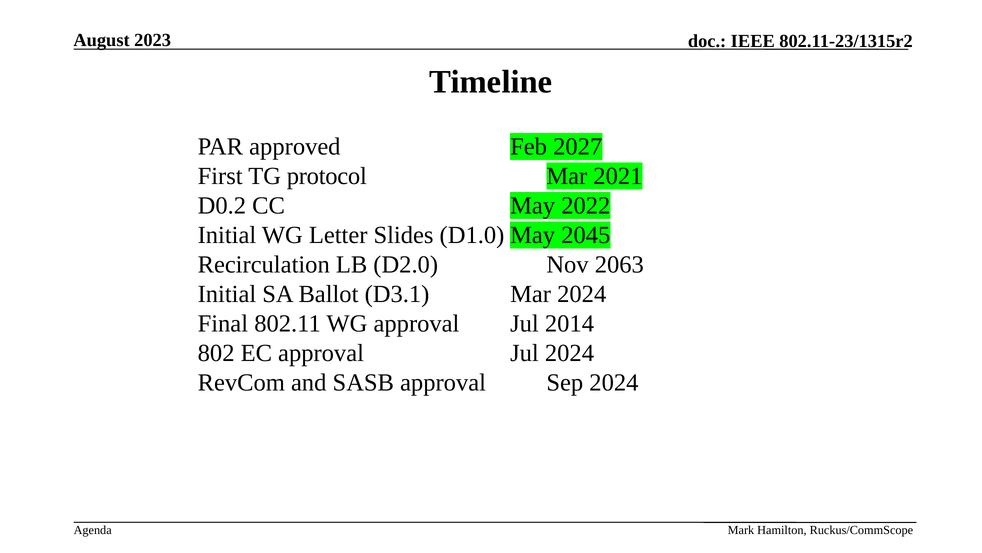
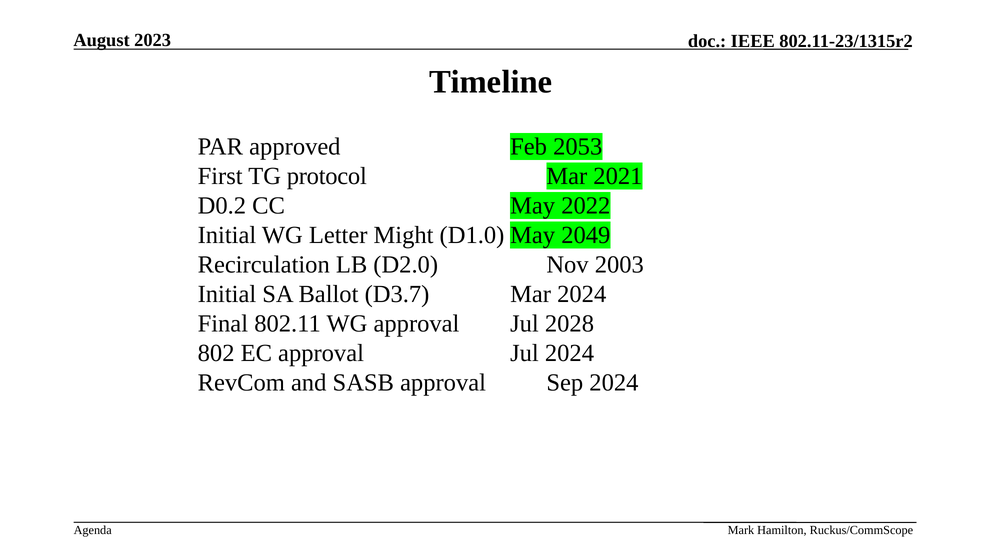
2027: 2027 -> 2053
Slides: Slides -> Might
2045: 2045 -> 2049
2063: 2063 -> 2003
D3.1: D3.1 -> D3.7
2014: 2014 -> 2028
